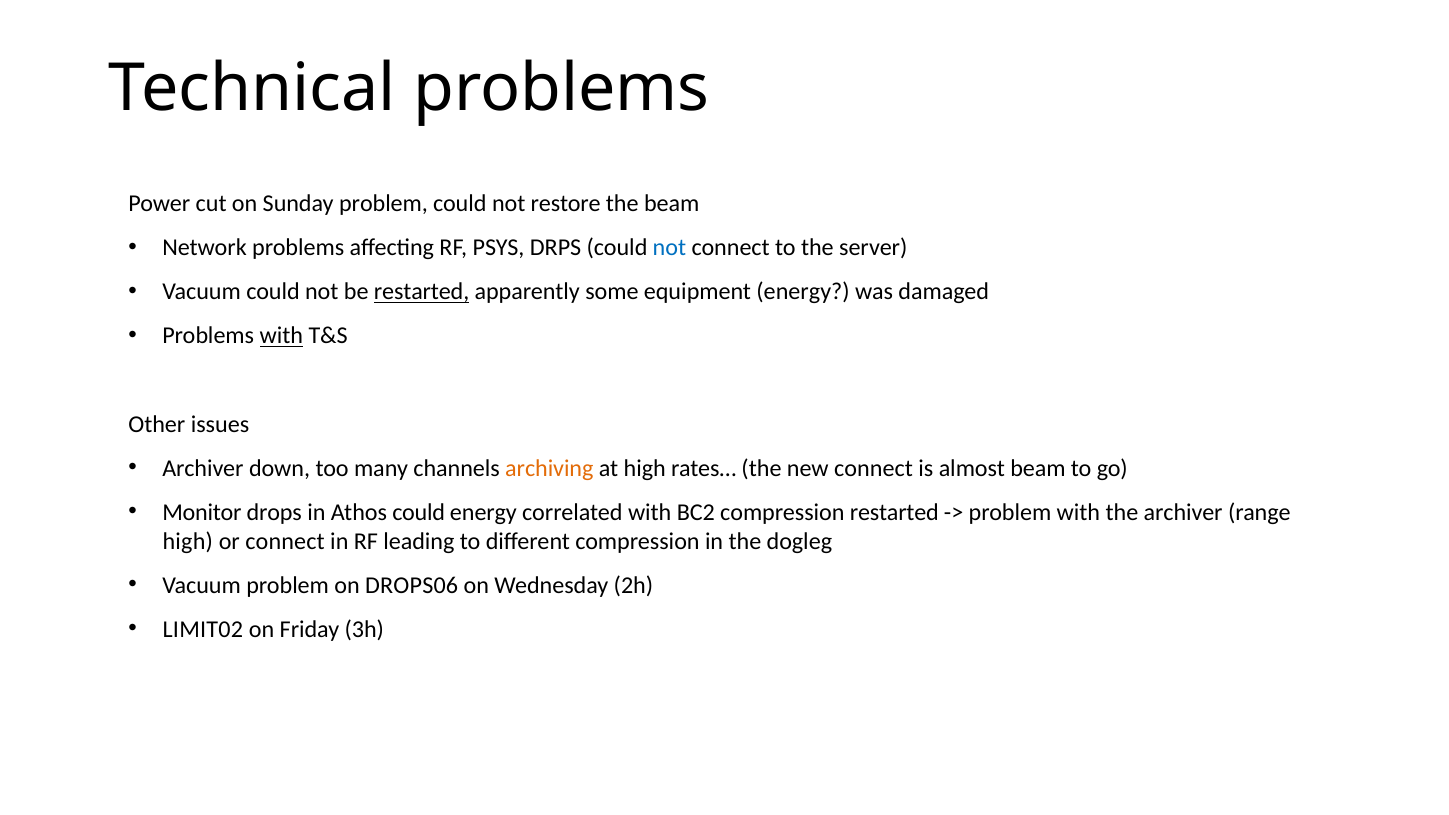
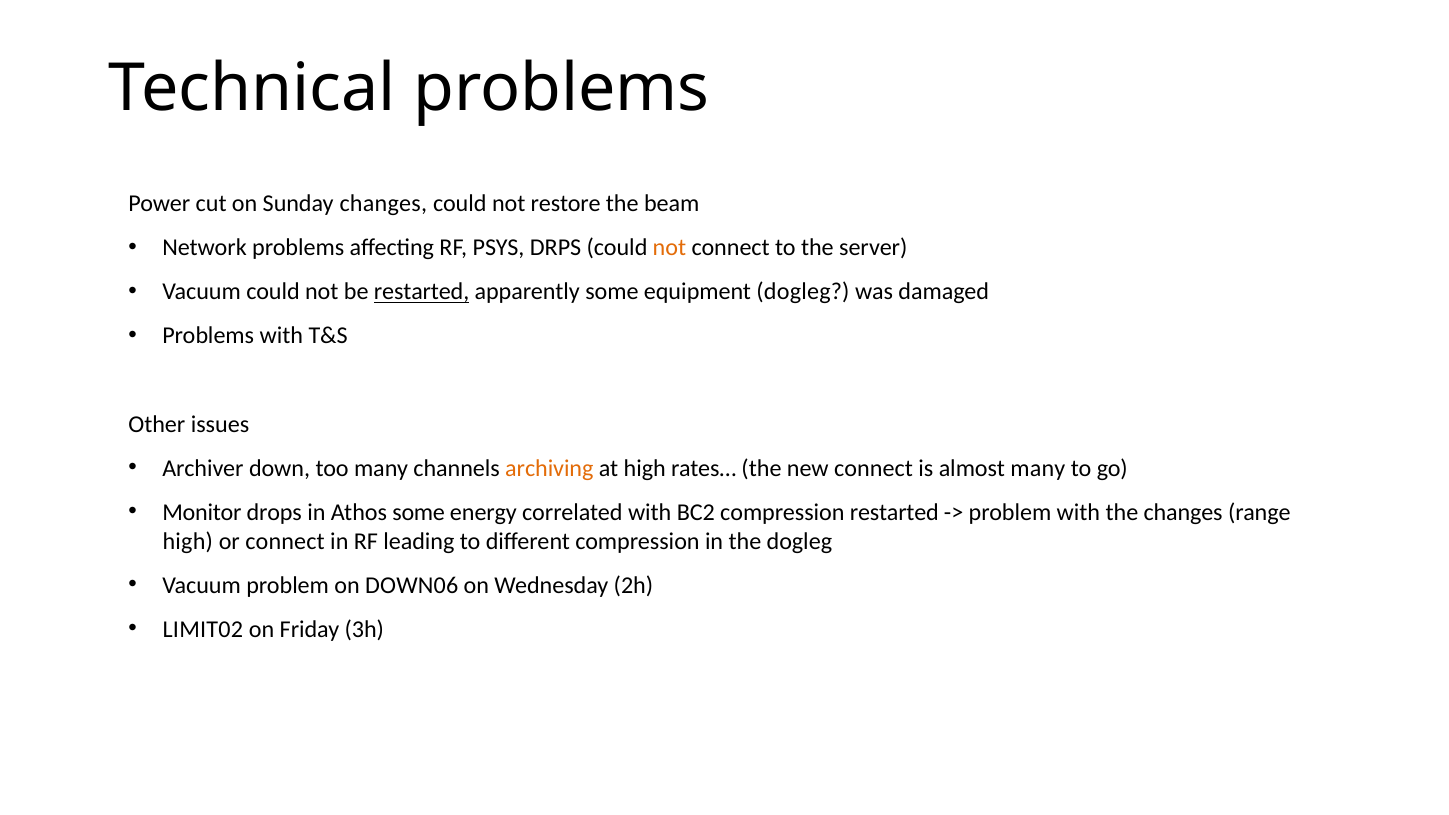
Sunday problem: problem -> changes
not at (669, 248) colour: blue -> orange
equipment energy: energy -> dogleg
with at (281, 336) underline: present -> none
almost beam: beam -> many
Athos could: could -> some
the archiver: archiver -> changes
DROPS06: DROPS06 -> DOWN06
